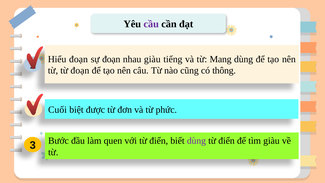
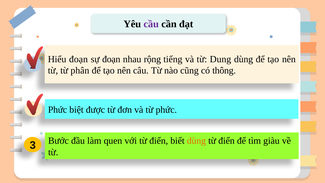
nhau giàu: giàu -> rộng
Mang: Mang -> Dung
từ đoạn: đoạn -> phân
Cuối at (57, 110): Cuối -> Phức
dùng at (196, 141) colour: purple -> orange
